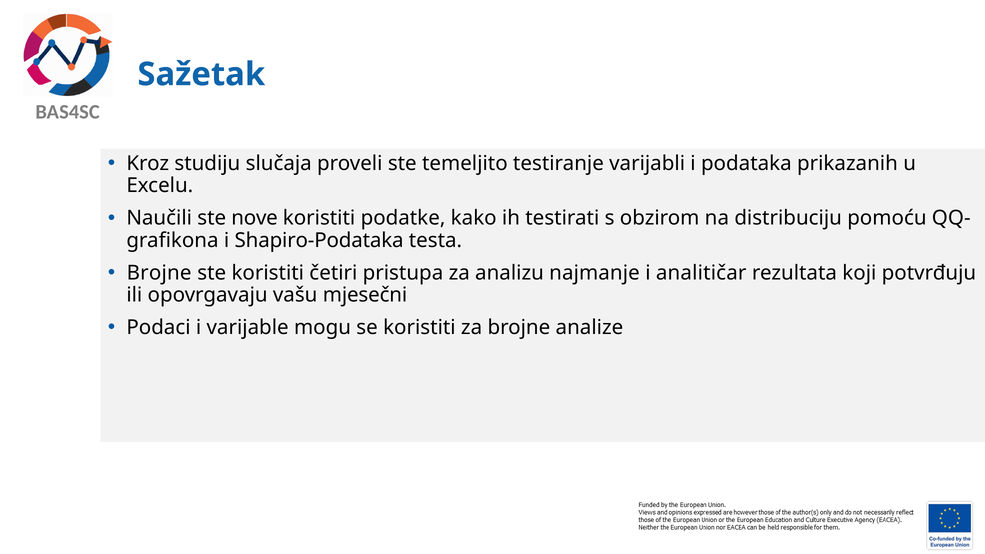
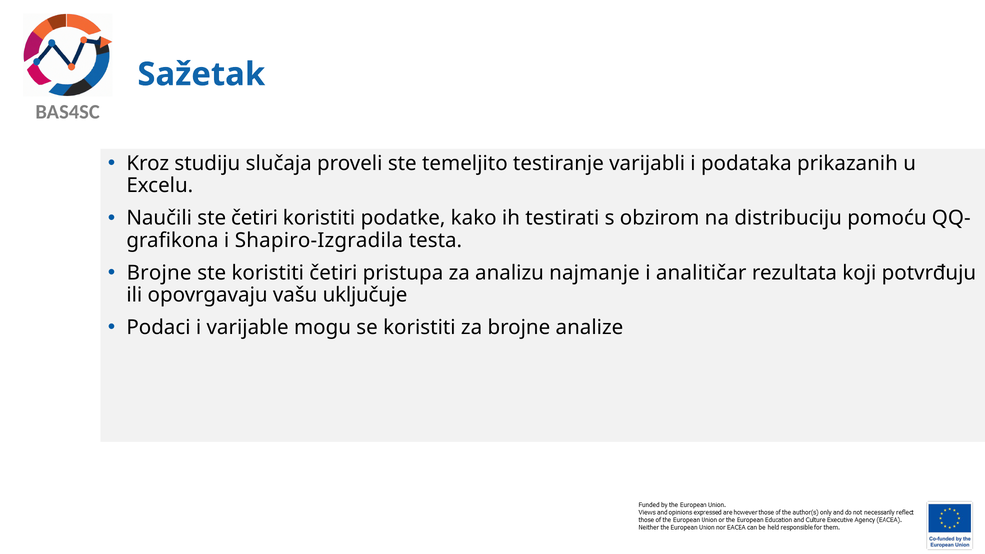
ste nove: nove -> četiri
Shapiro-Podataka: Shapiro-Podataka -> Shapiro-Izgradila
mjesečni: mjesečni -> uključuje
